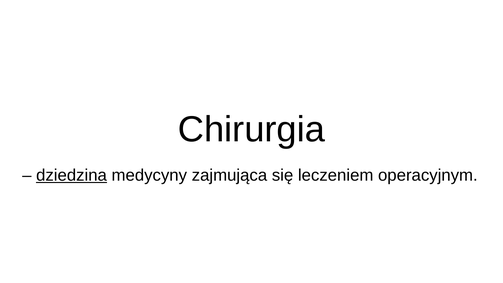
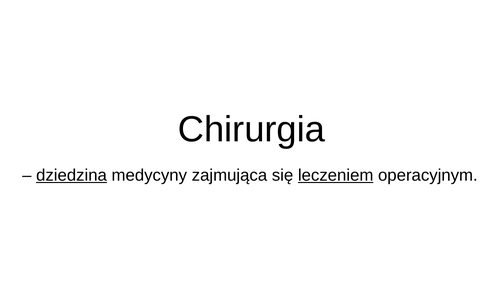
leczeniem underline: none -> present
